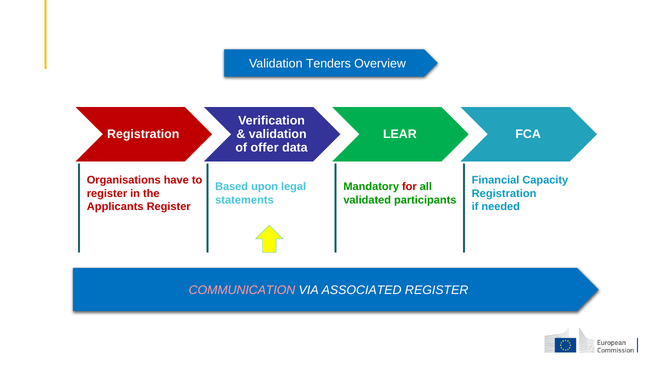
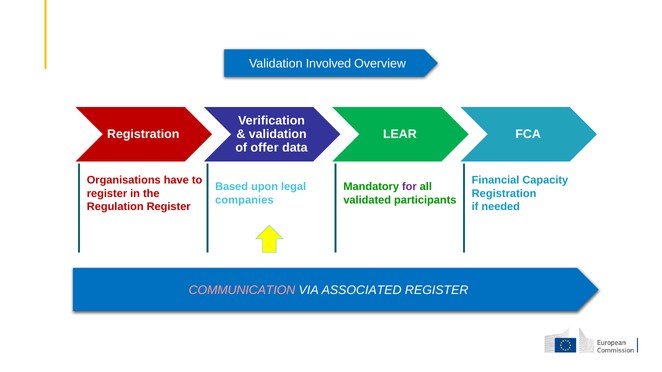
Tenders: Tenders -> Involved
for colour: red -> purple
statements: statements -> companies
Applicants: Applicants -> Regulation
